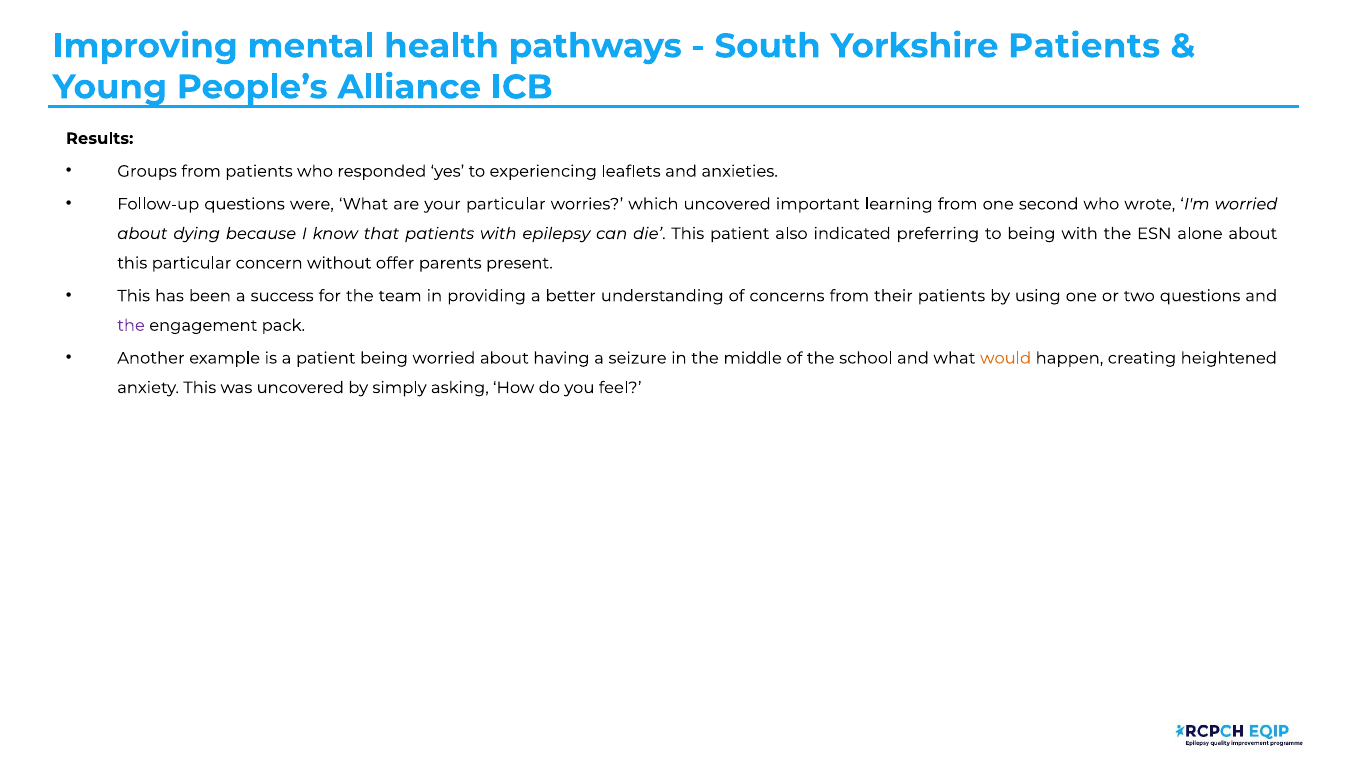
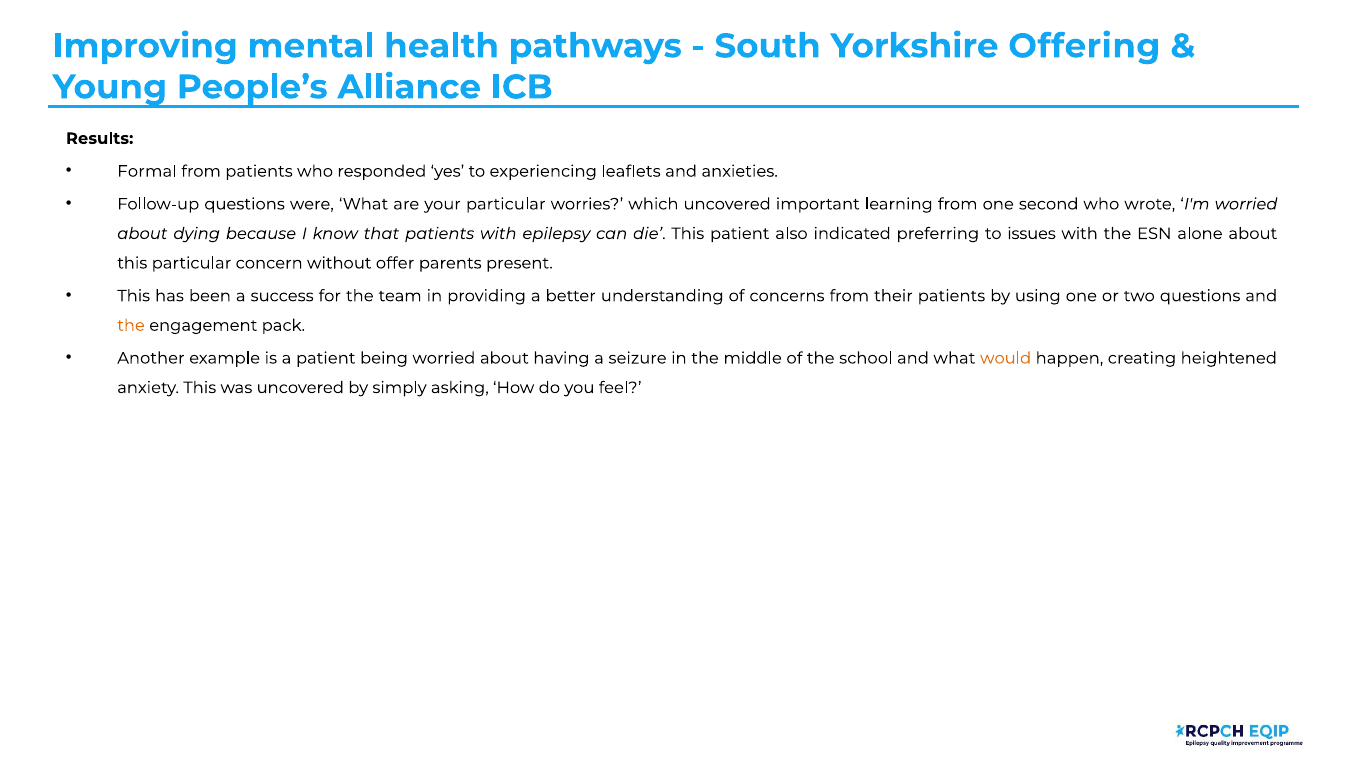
Yorkshire Patients: Patients -> Offering
Groups: Groups -> Formal
to being: being -> issues
the at (131, 325) colour: purple -> orange
